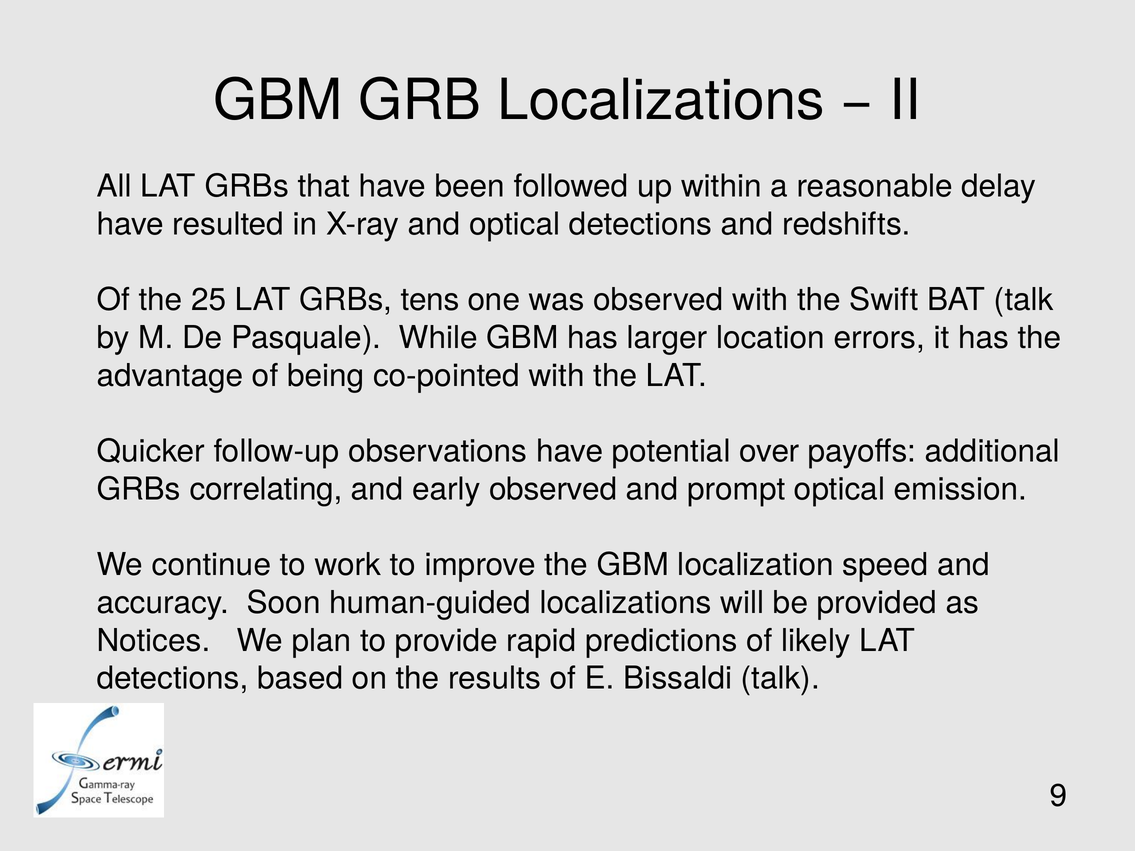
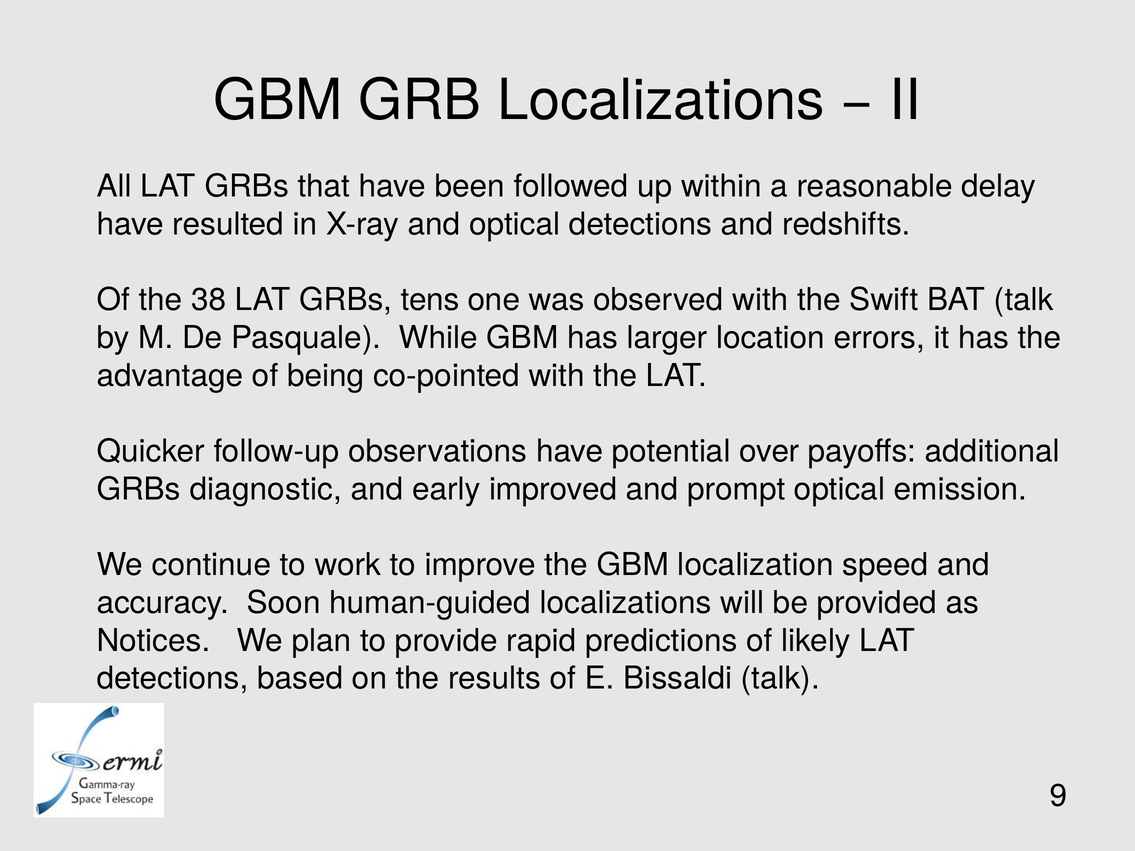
25: 25 -> 38
correlating: correlating -> diagnostic
early observed: observed -> improved
